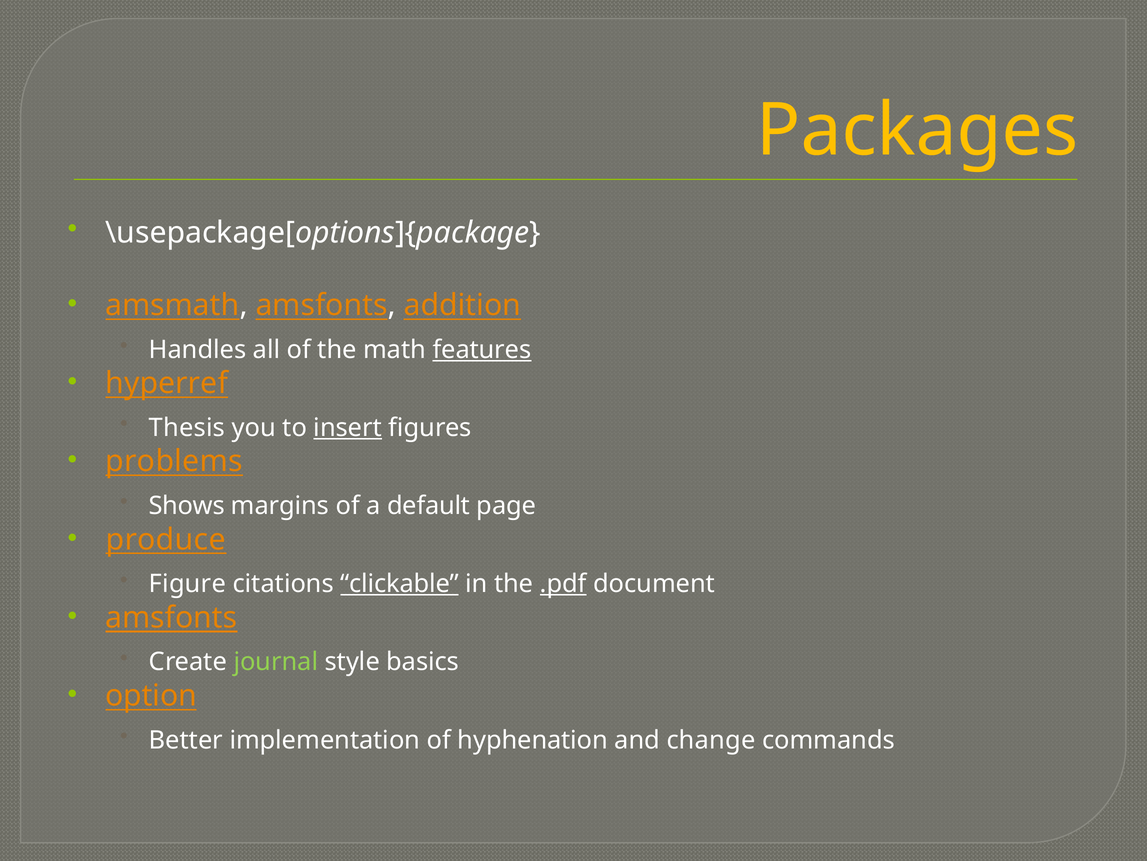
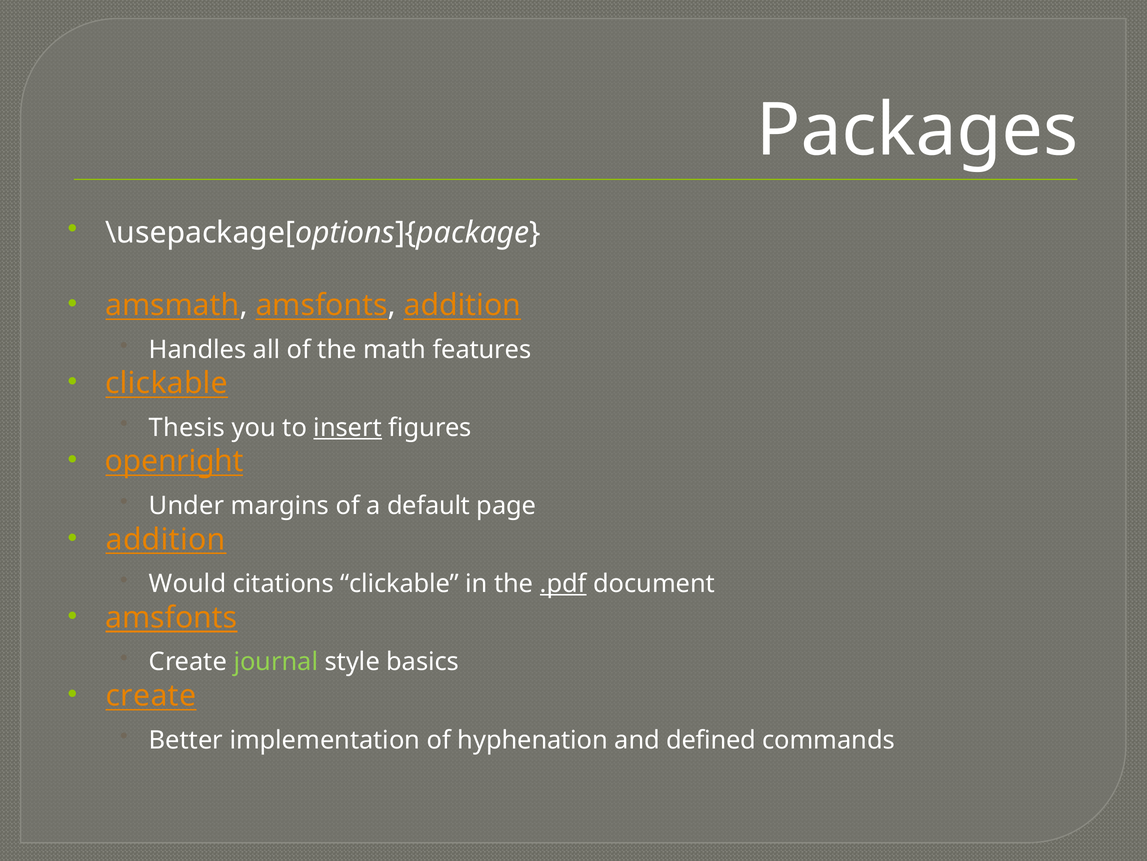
Packages colour: yellow -> white
features underline: present -> none
hyperref at (167, 383): hyperref -> clickable
problems: problems -> openright
Shows: Shows -> Under
produce at (166, 539): produce -> addition
Figure: Figure -> Would
clickable at (400, 583) underline: present -> none
option at (151, 695): option -> create
change: change -> defined
